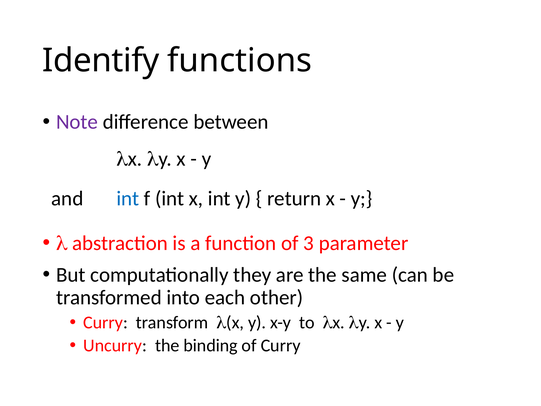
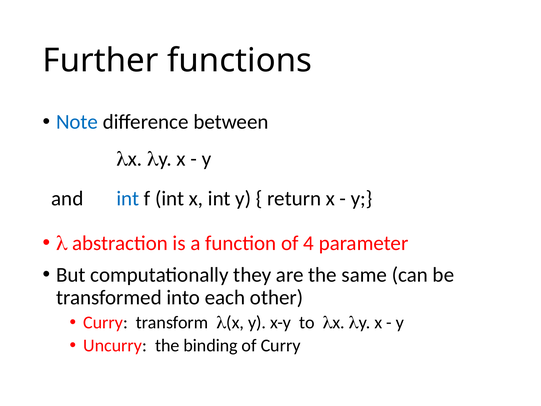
Identify: Identify -> Further
Note colour: purple -> blue
3: 3 -> 4
